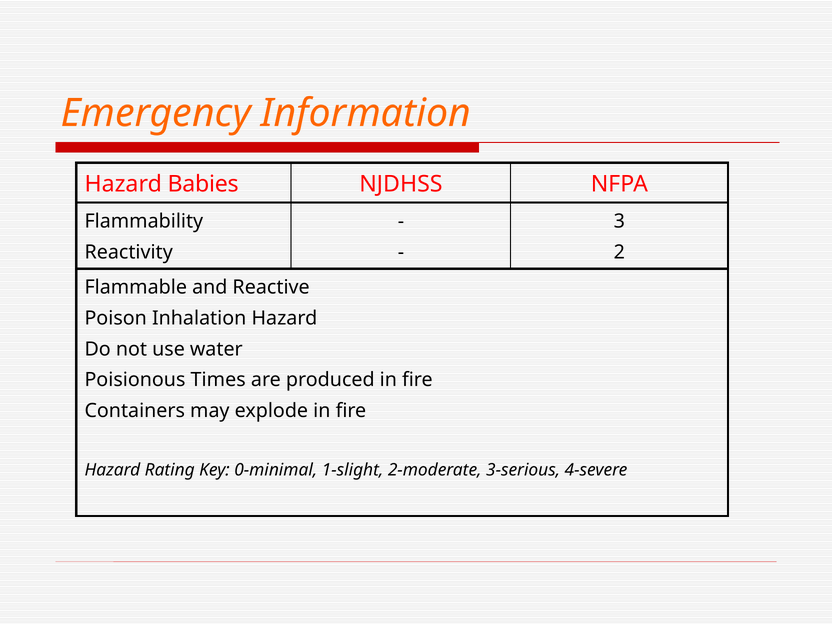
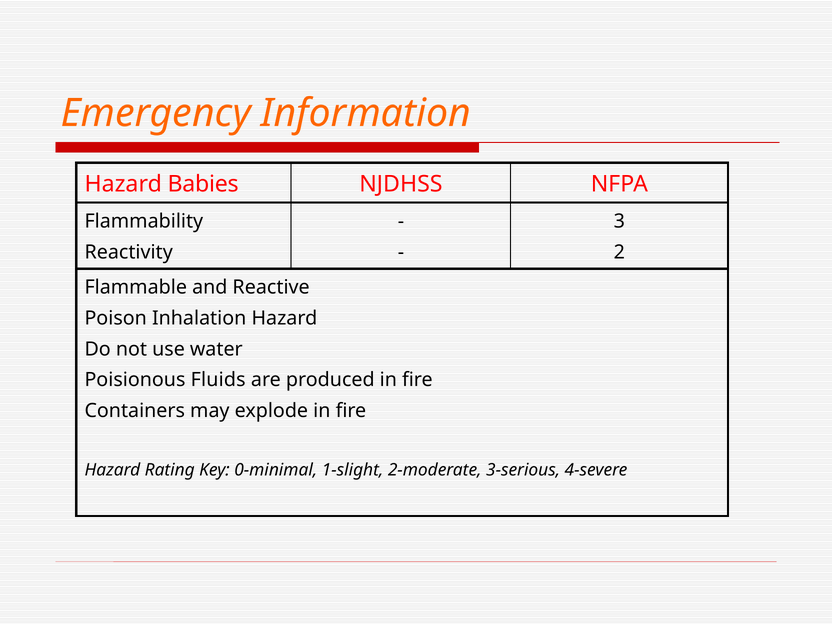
Times: Times -> Fluids
